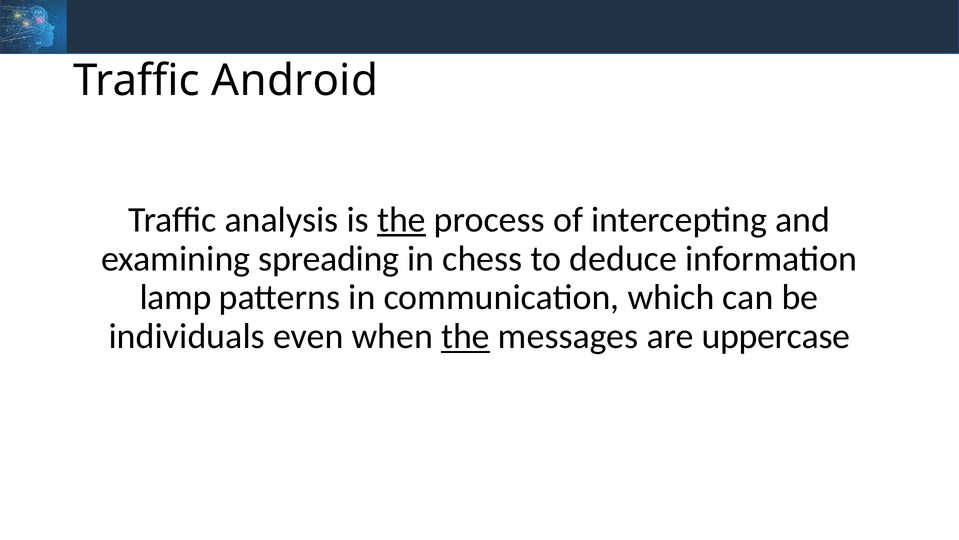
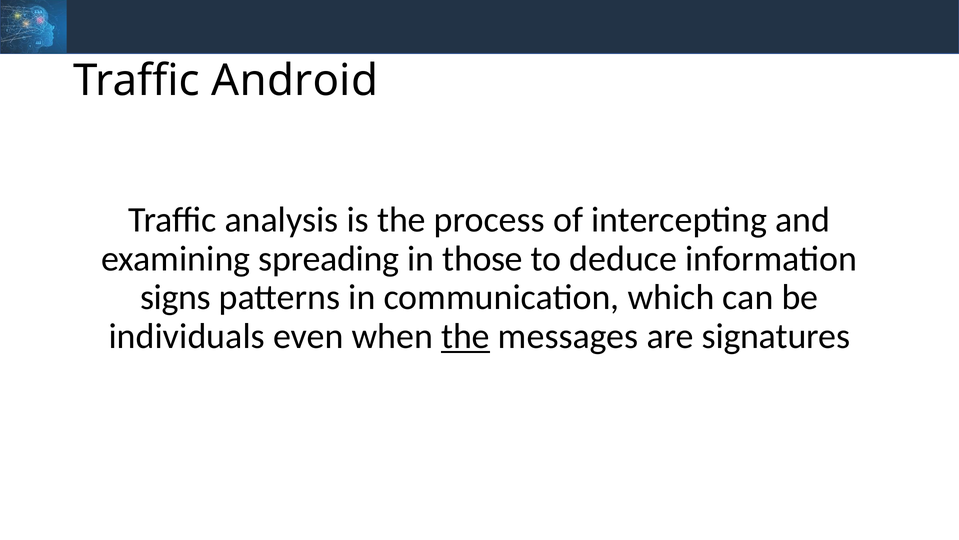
the at (401, 220) underline: present -> none
chess: chess -> those
lamp: lamp -> signs
uppercase: uppercase -> signatures
